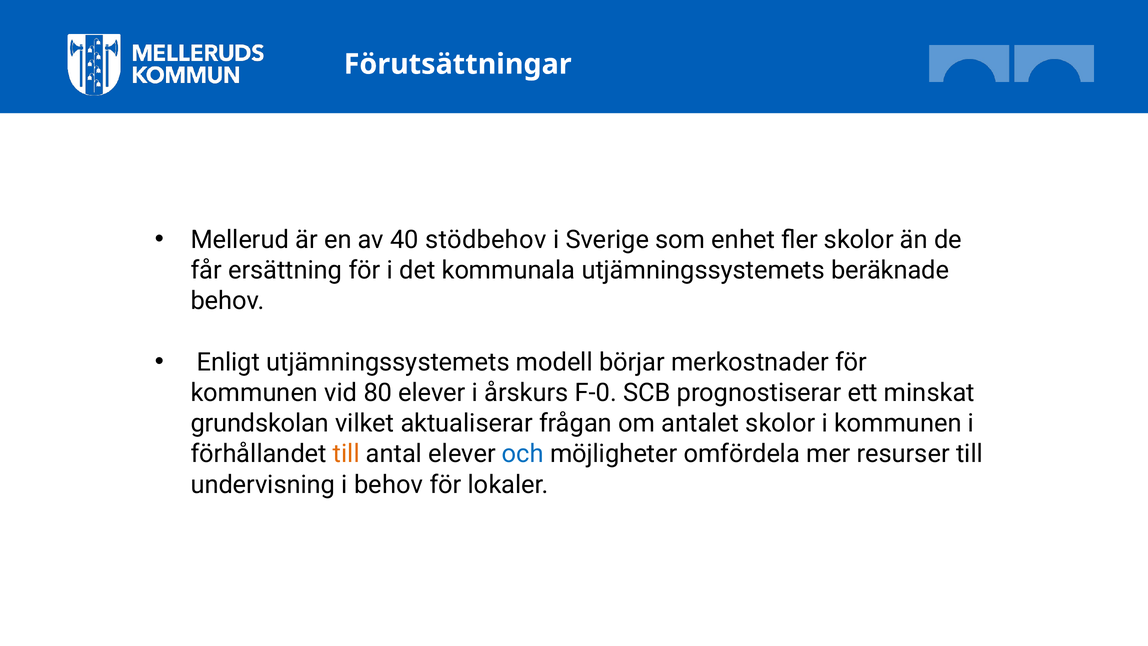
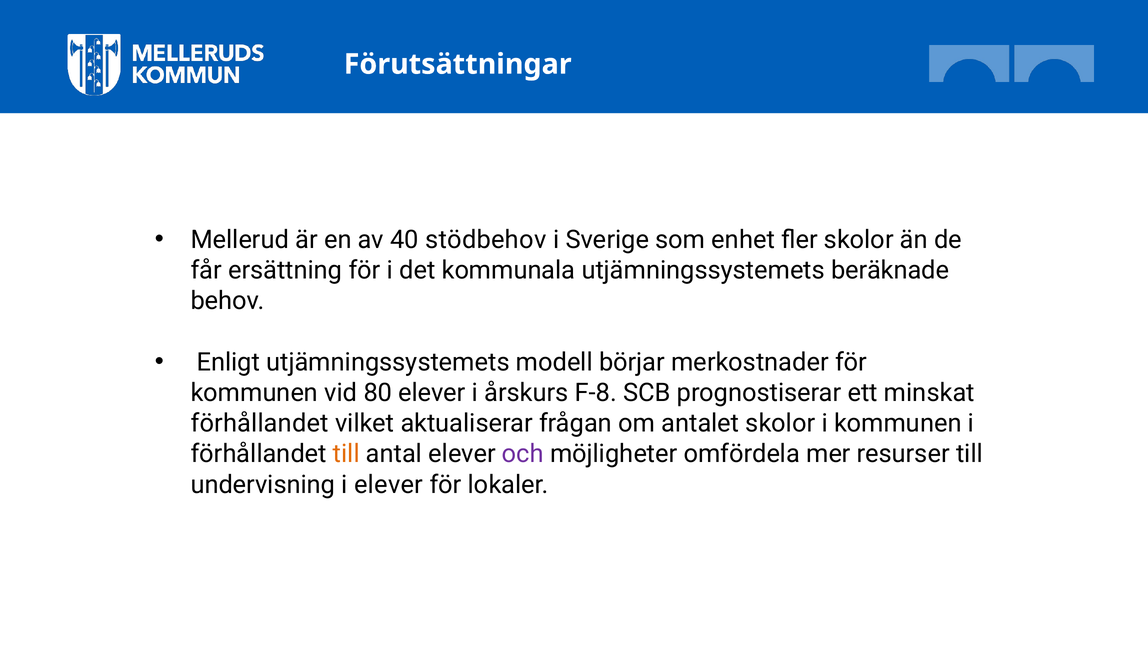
F-0: F-0 -> F-8
grundskolan at (260, 423): grundskolan -> förhållandet
och colour: blue -> purple
i behov: behov -> elever
